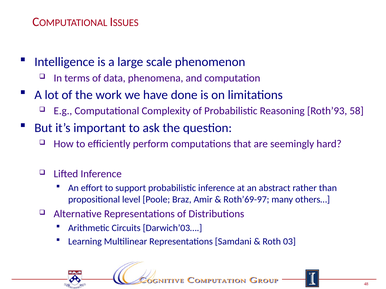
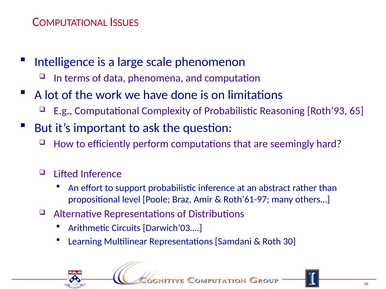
58: 58 -> 65
Roth’69-97: Roth’69-97 -> Roth’61-97
03: 03 -> 30
